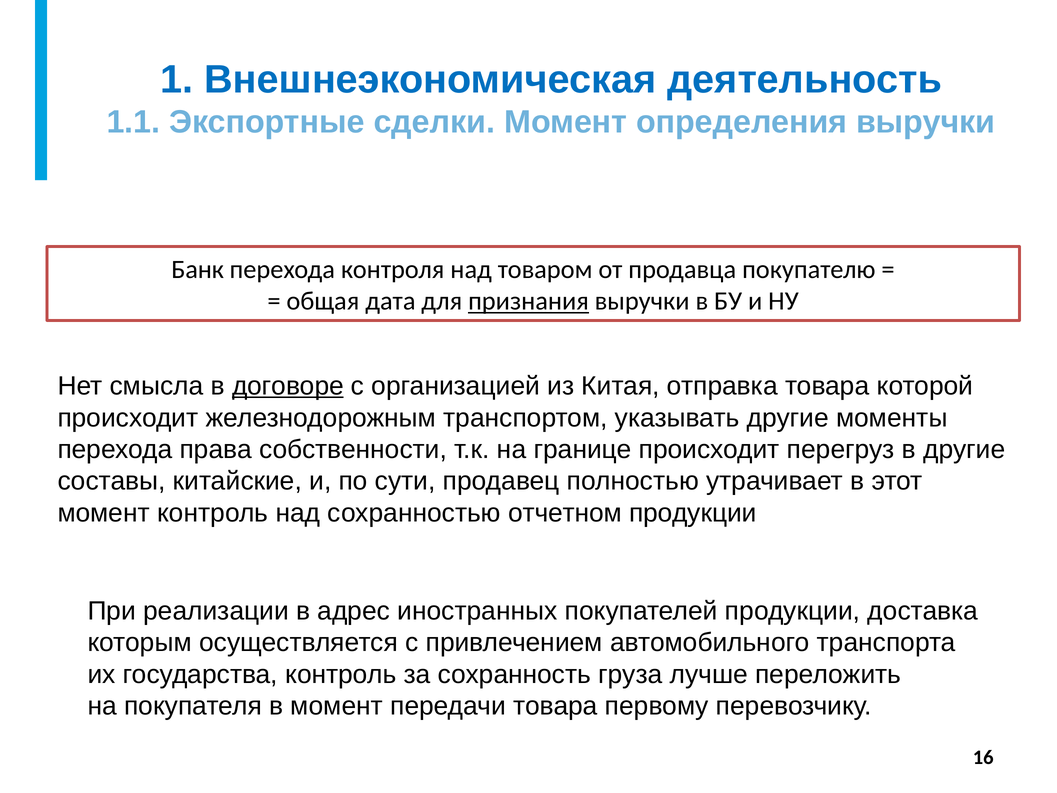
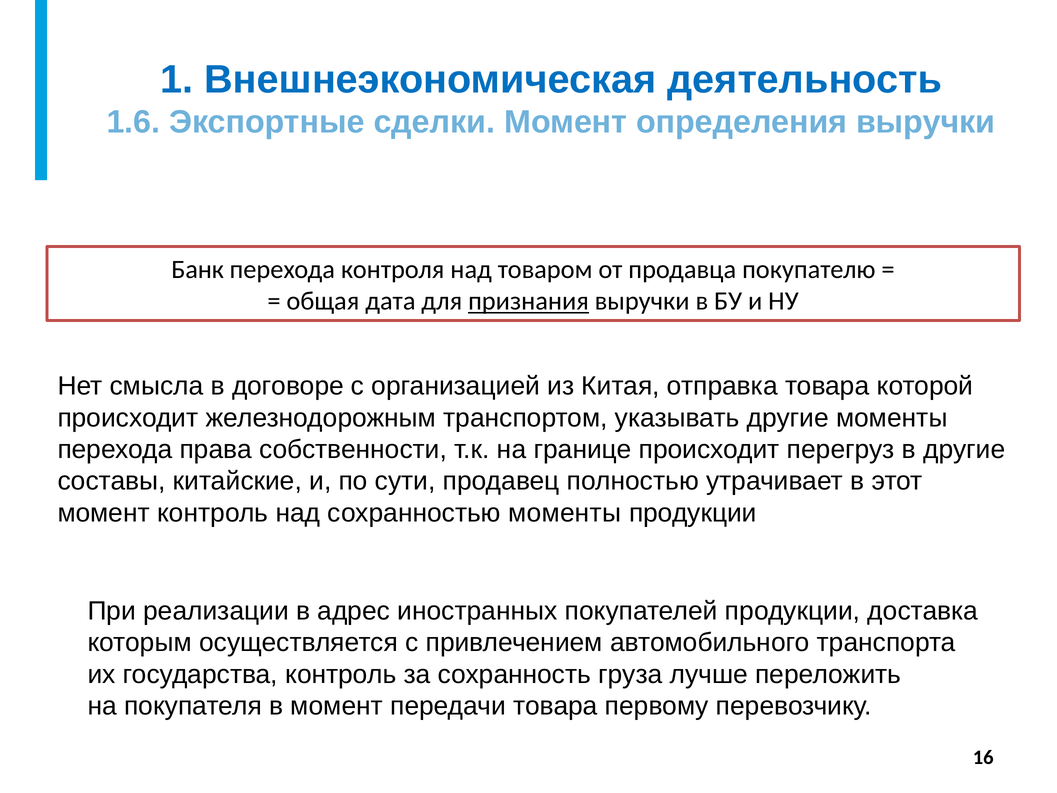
1.1: 1.1 -> 1.6
договоре underline: present -> none
сохранностью отчетном: отчетном -> моменты
